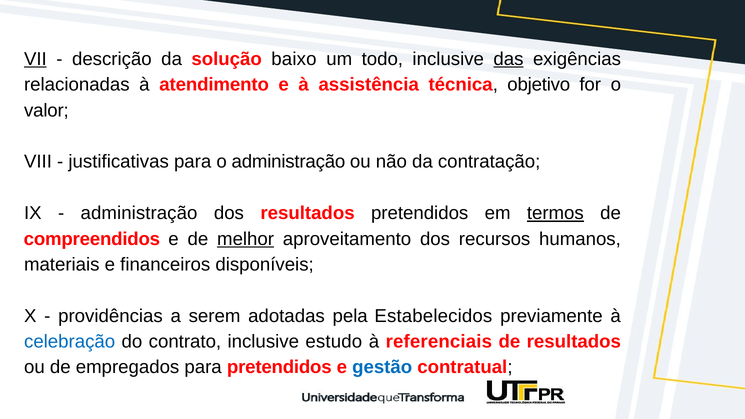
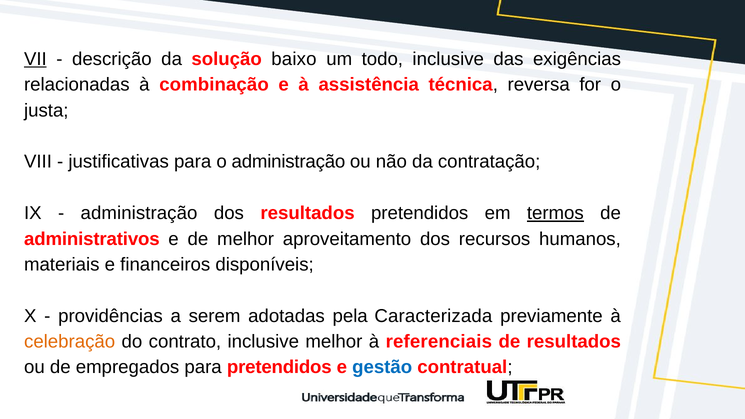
das underline: present -> none
atendimento: atendimento -> combinação
objetivo: objetivo -> reversa
valor: valor -> justa
compreendidos: compreendidos -> administrativos
melhor at (246, 239) underline: present -> none
Estabelecidos: Estabelecidos -> Caracterizada
celebração colour: blue -> orange
inclusive estudo: estudo -> melhor
